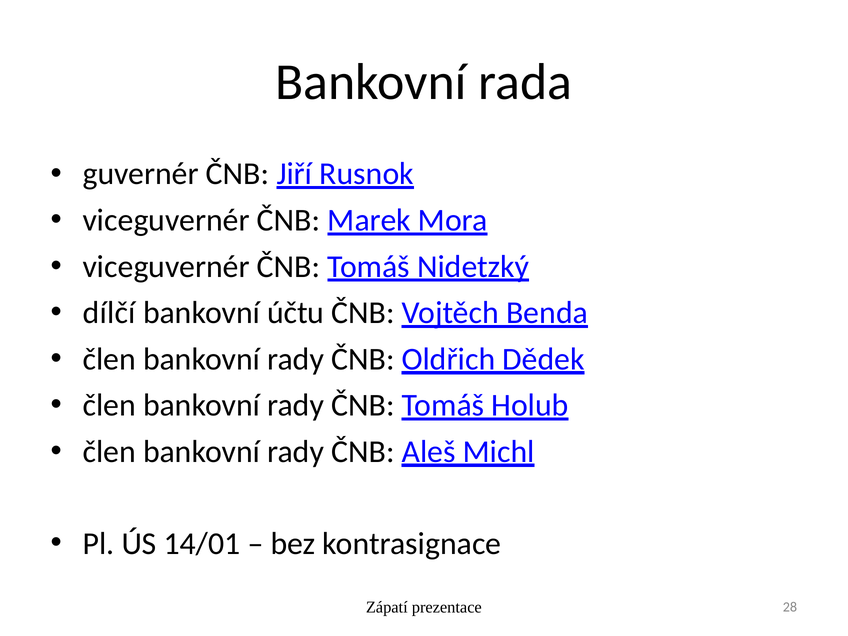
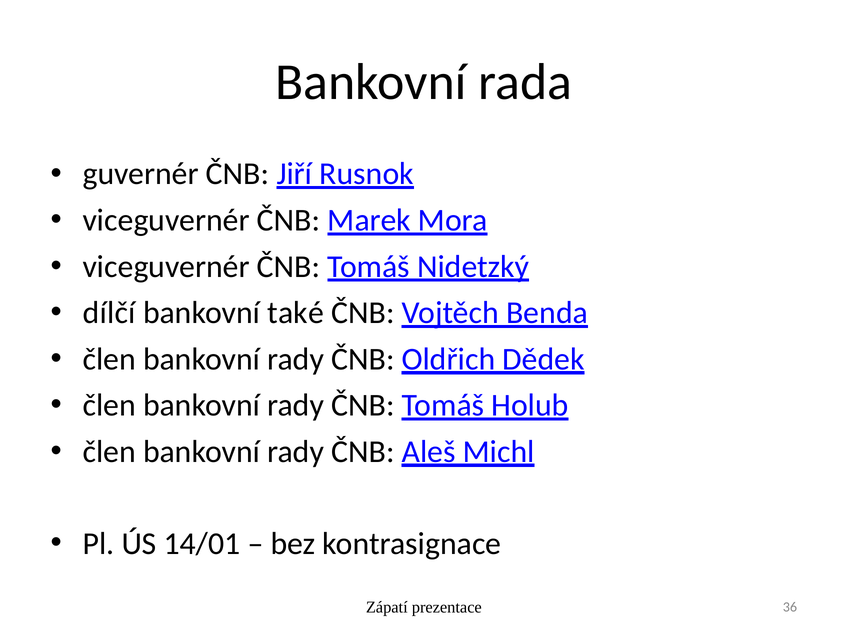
účtu: účtu -> také
28: 28 -> 36
